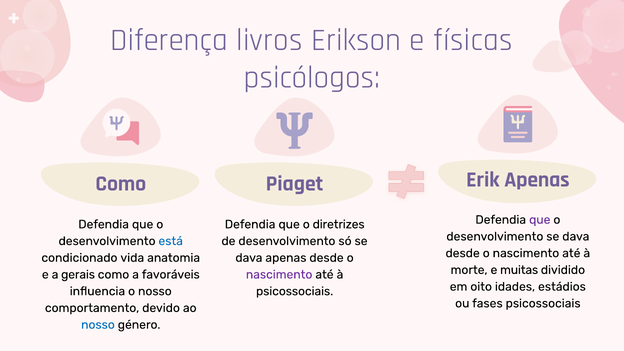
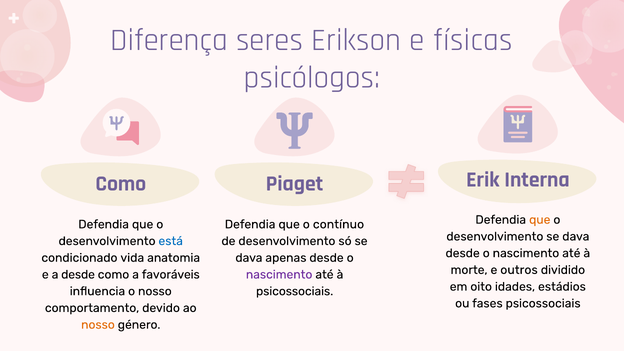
livros: livros -> seres
Erik Apenas: Apenas -> Interna
que at (540, 220) colour: purple -> orange
diretrizes: diretrizes -> contínuo
muitas: muitas -> outros
a gerais: gerais -> desde
nosso at (98, 325) colour: blue -> orange
